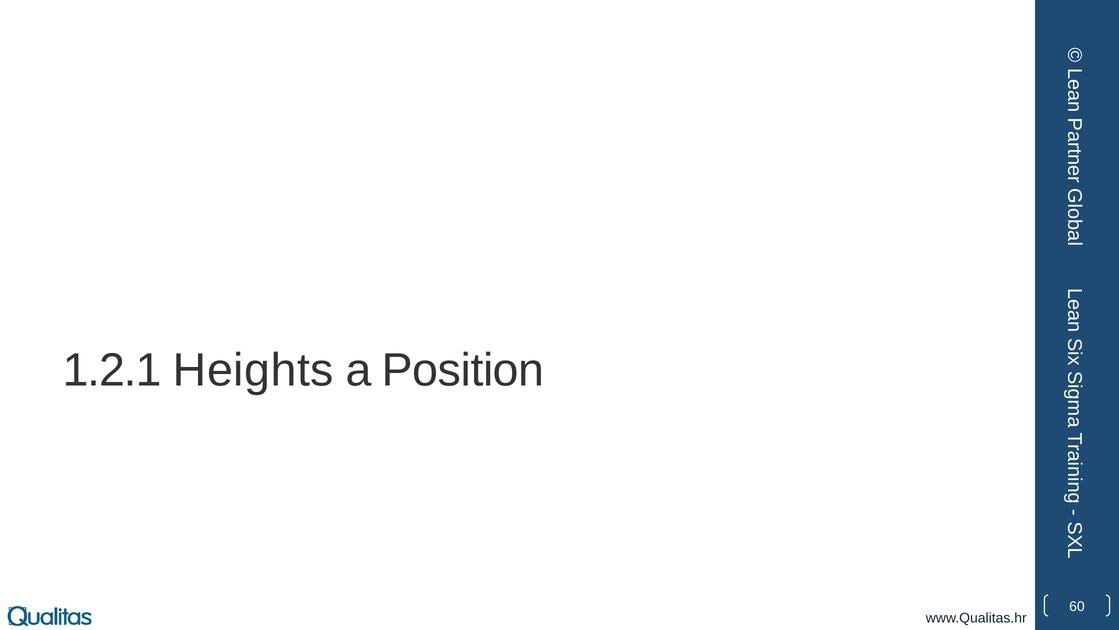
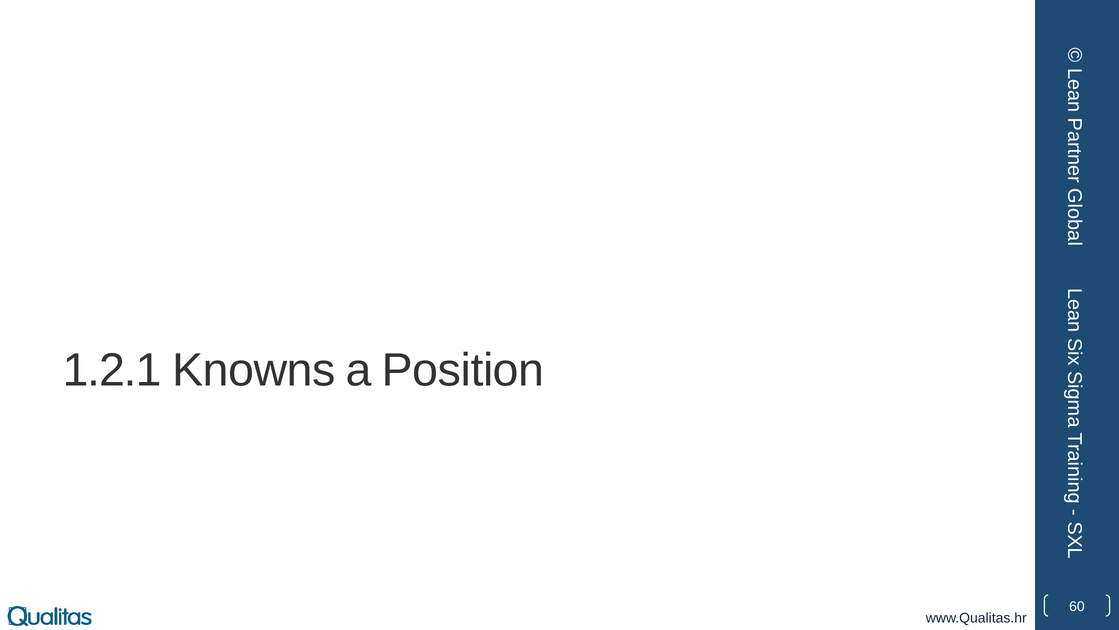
Heights: Heights -> Knowns
